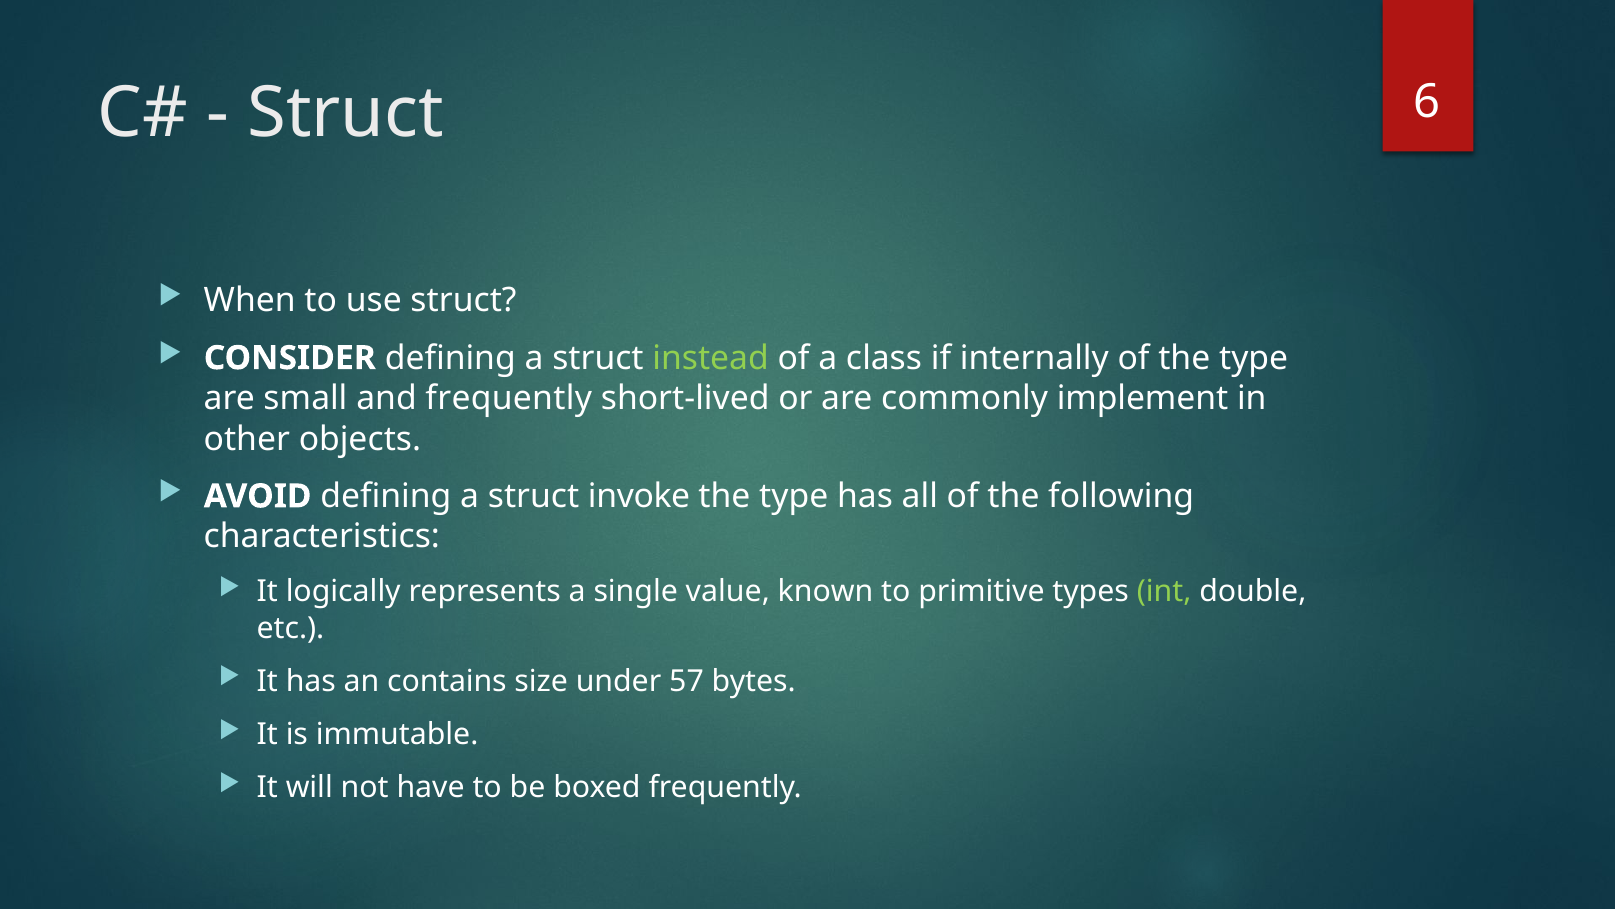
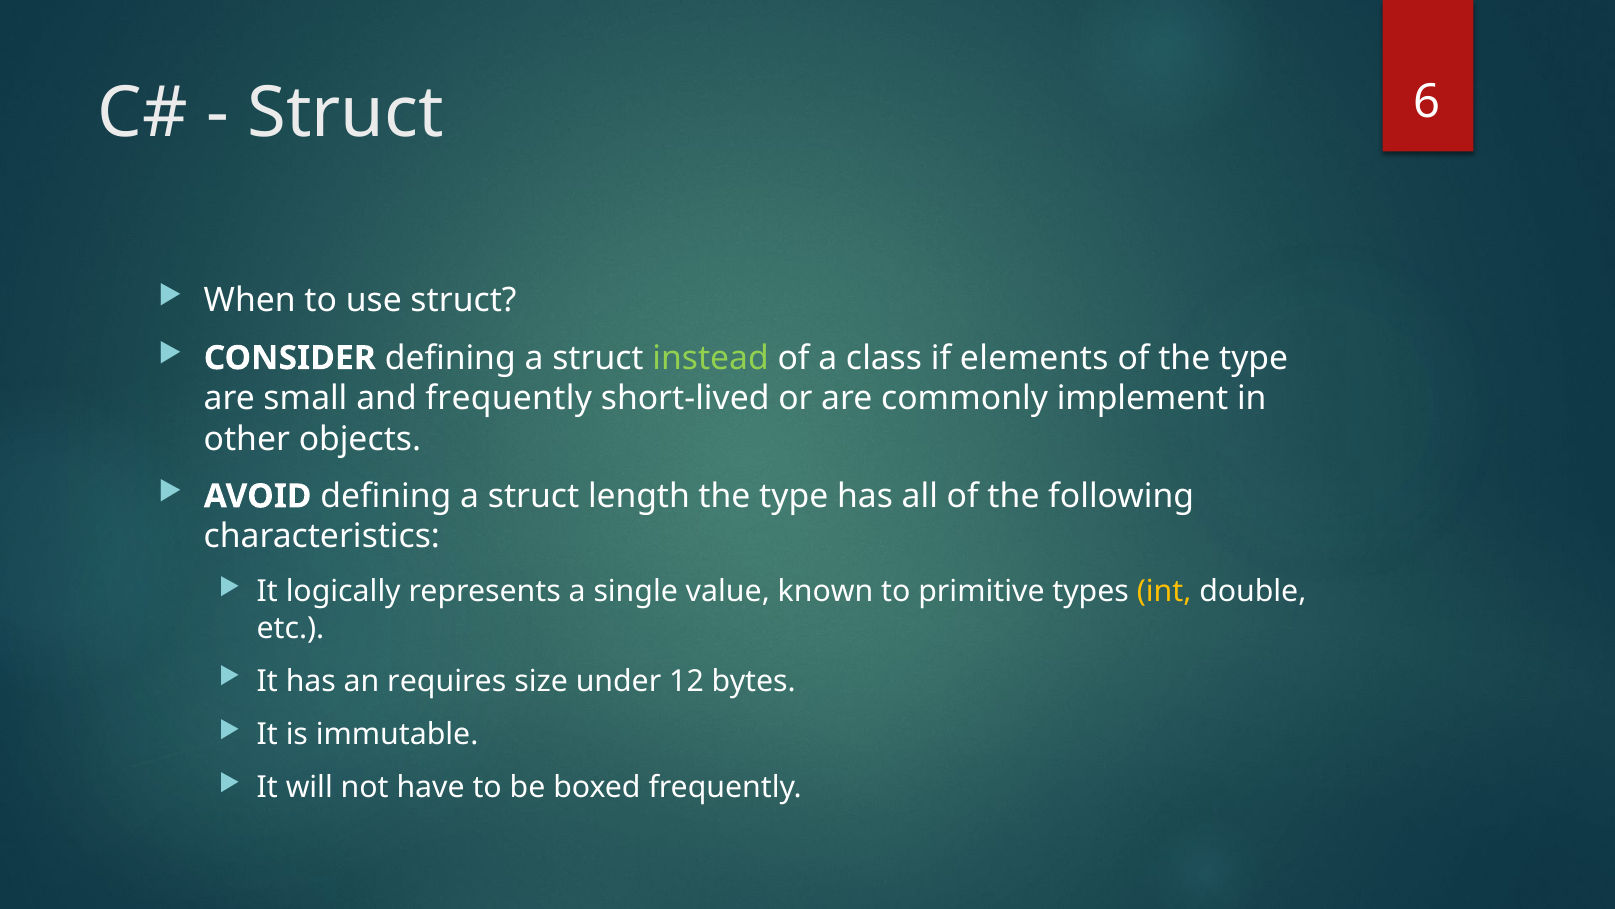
internally: internally -> elements
invoke: invoke -> length
int colour: light green -> yellow
contains: contains -> requires
57: 57 -> 12
